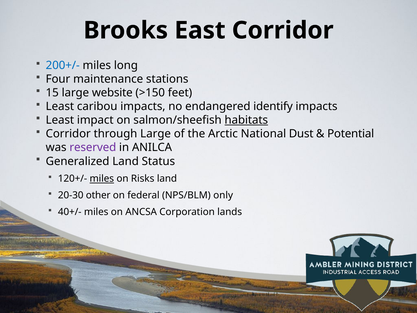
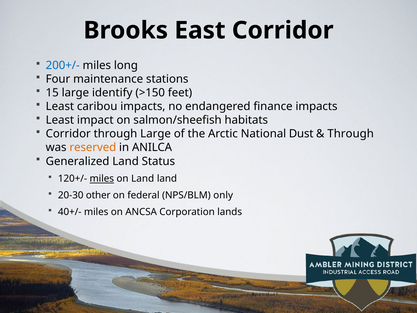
website: website -> identify
identify: identify -> finance
habitats underline: present -> none
Potential at (351, 134): Potential -> Through
reserved colour: purple -> orange
on Risks: Risks -> Land
